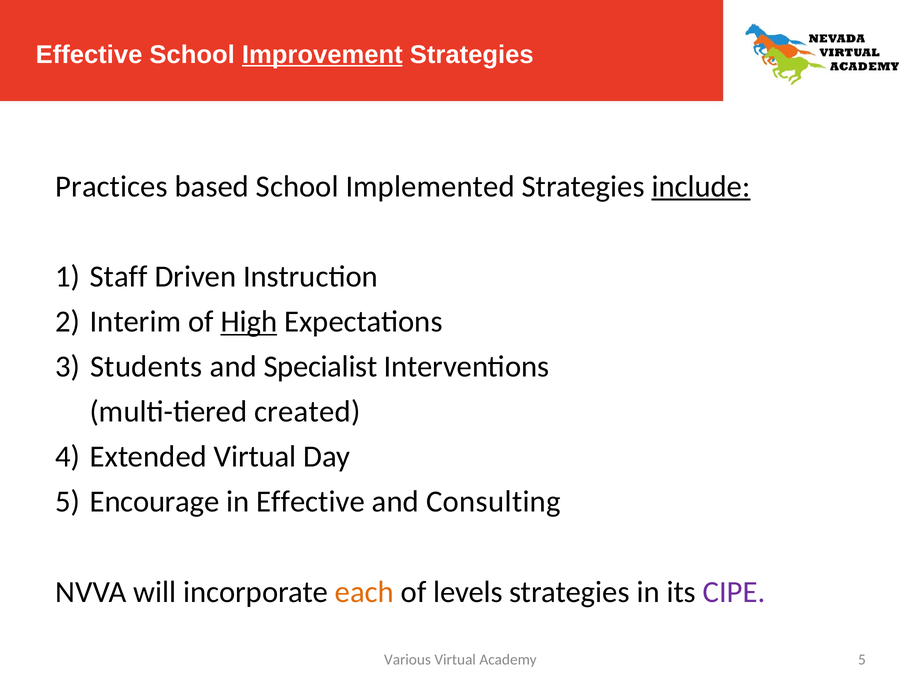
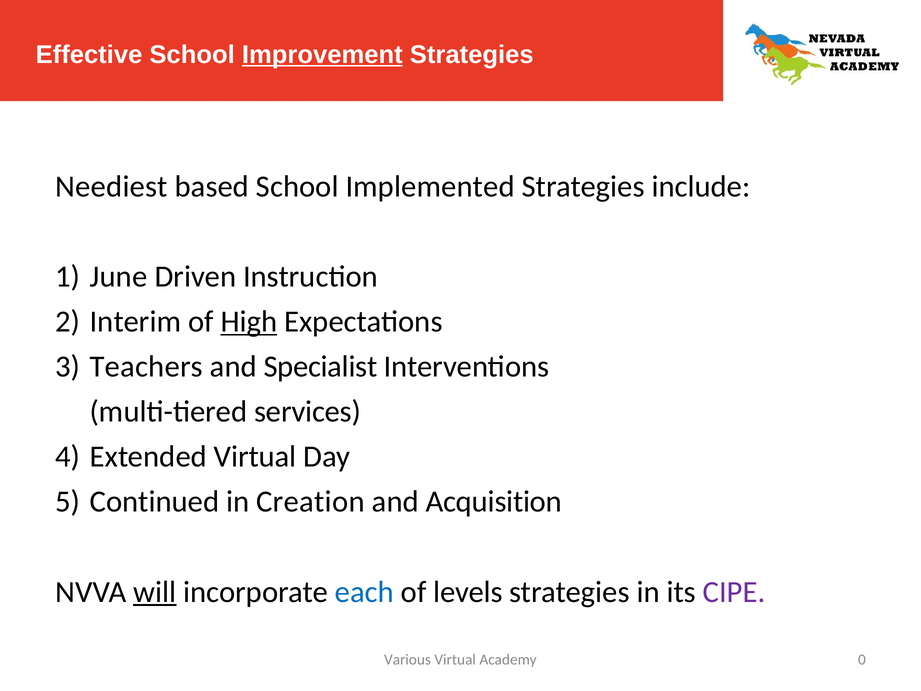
Practices: Practices -> Neediest
include underline: present -> none
Staff: Staff -> June
Students: Students -> Teachers
created: created -> services
Encourage: Encourage -> Continued
in Effective: Effective -> Creation
Consulting: Consulting -> Acquisition
will underline: none -> present
each colour: orange -> blue
Academy 5: 5 -> 0
